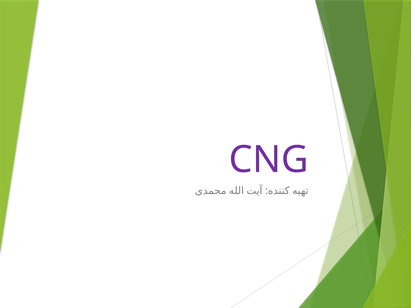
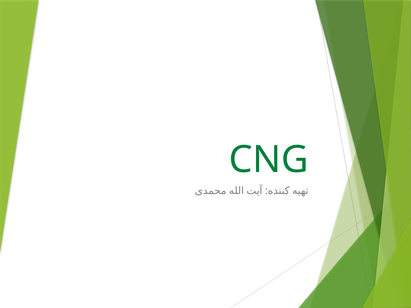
CNG colour: purple -> green
